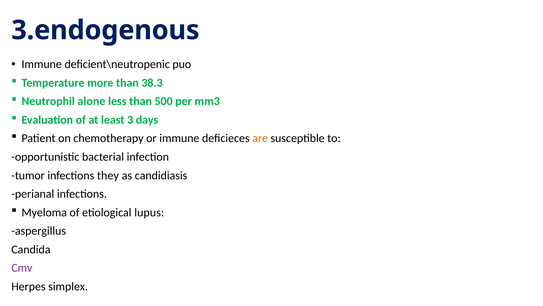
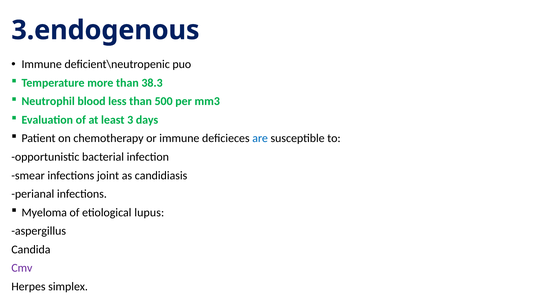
alone: alone -> blood
are colour: orange -> blue
tumor: tumor -> smear
they: they -> joint
